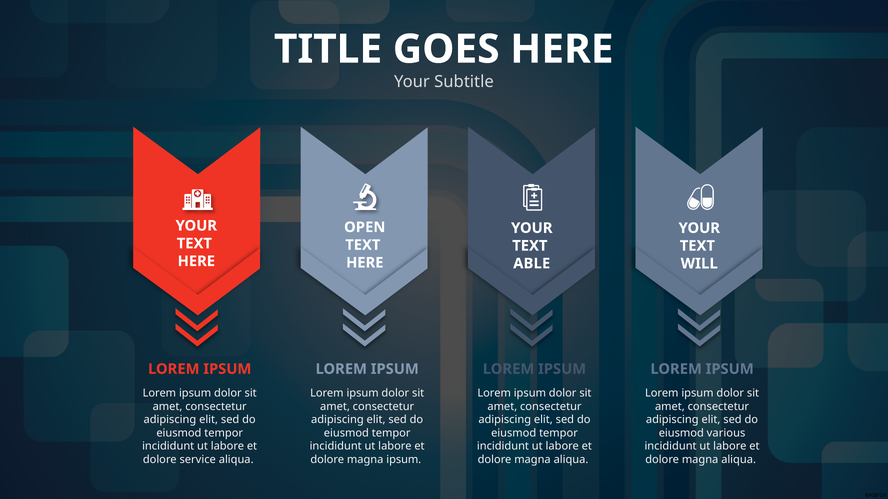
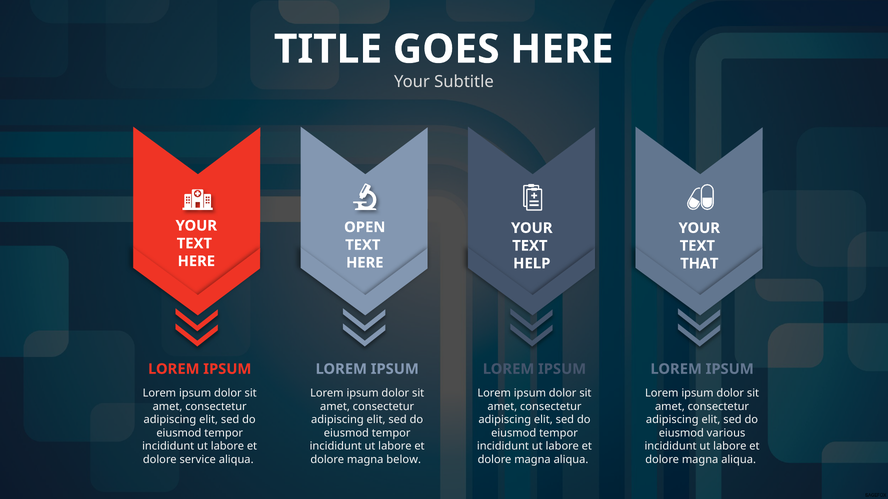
ABLE: ABLE -> HELP
WILL: WILL -> THAT
magna ipsum: ipsum -> below
